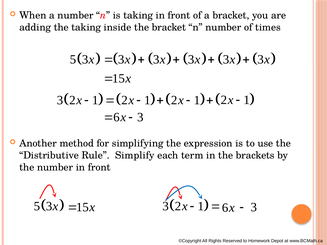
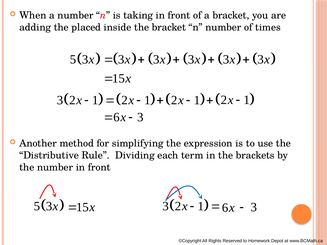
the taking: taking -> placed
Simplify: Simplify -> Dividing
